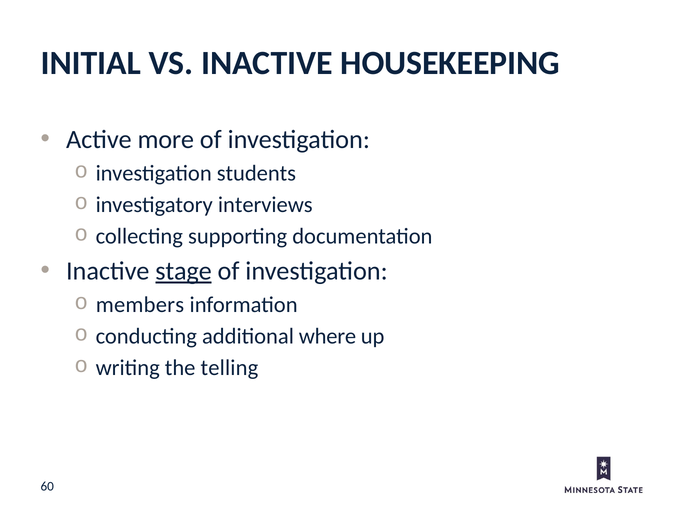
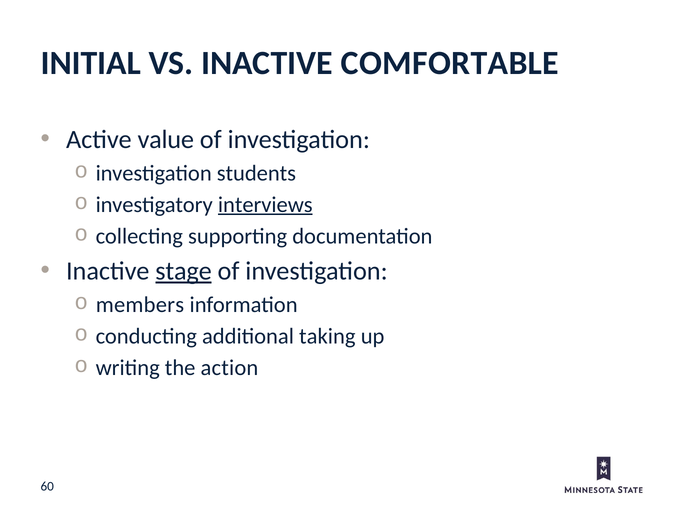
HOUSEKEEPING: HOUSEKEEPING -> COMFORTABLE
more: more -> value
interviews underline: none -> present
where: where -> taking
telling: telling -> action
